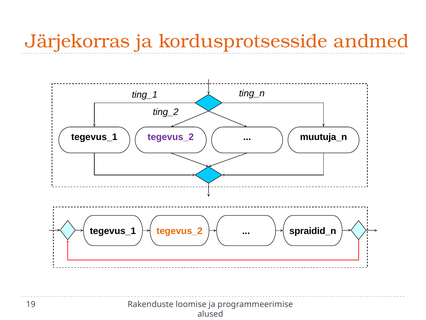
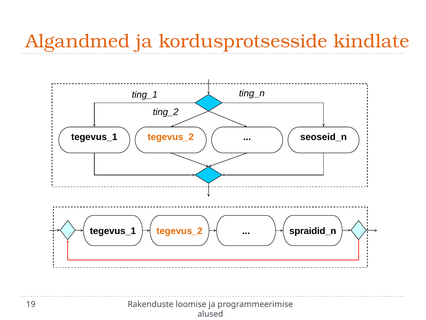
Järjekorras: Järjekorras -> Algandmed
andmed: andmed -> kindlate
tegevus_2 at (171, 137) colour: purple -> orange
muutuja_n: muutuja_n -> seoseid_n
